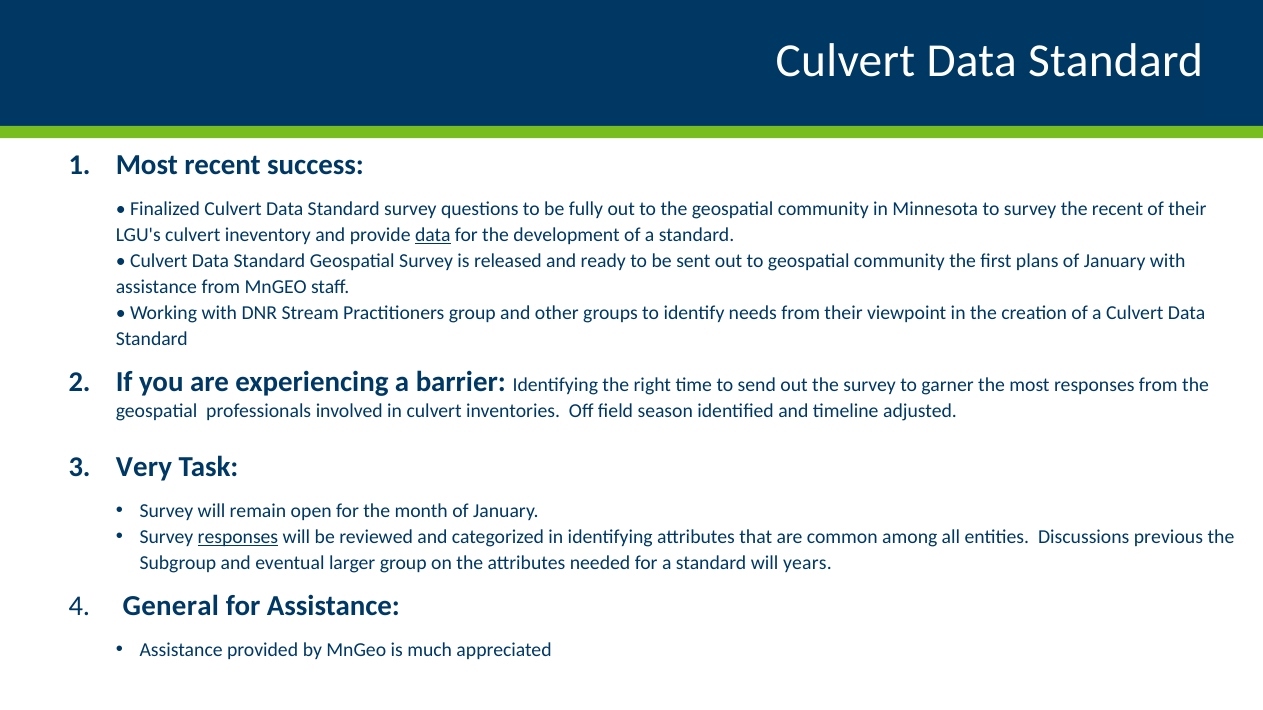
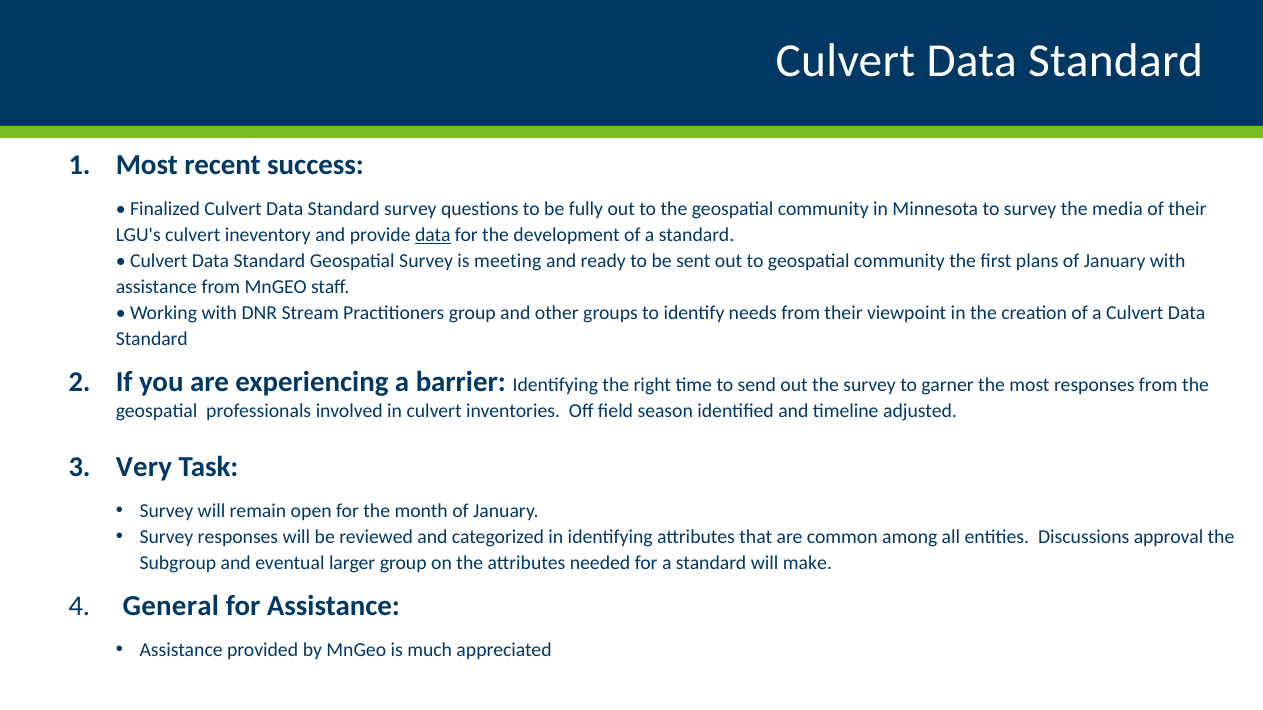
the recent: recent -> media
released: released -> meeting
responses at (238, 537) underline: present -> none
previous: previous -> approval
years: years -> make
